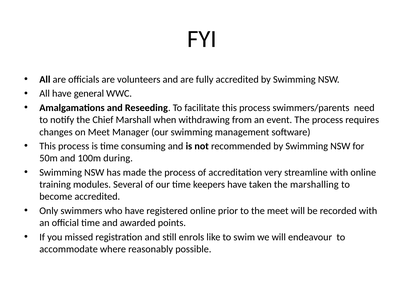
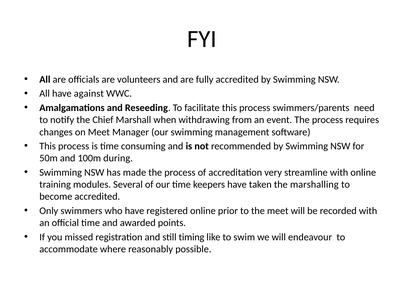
general: general -> against
enrols: enrols -> timing
